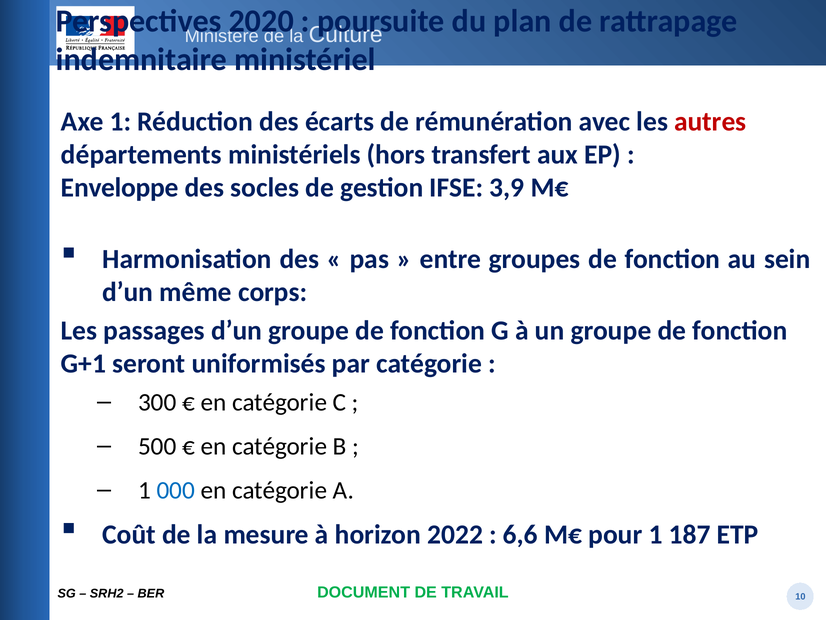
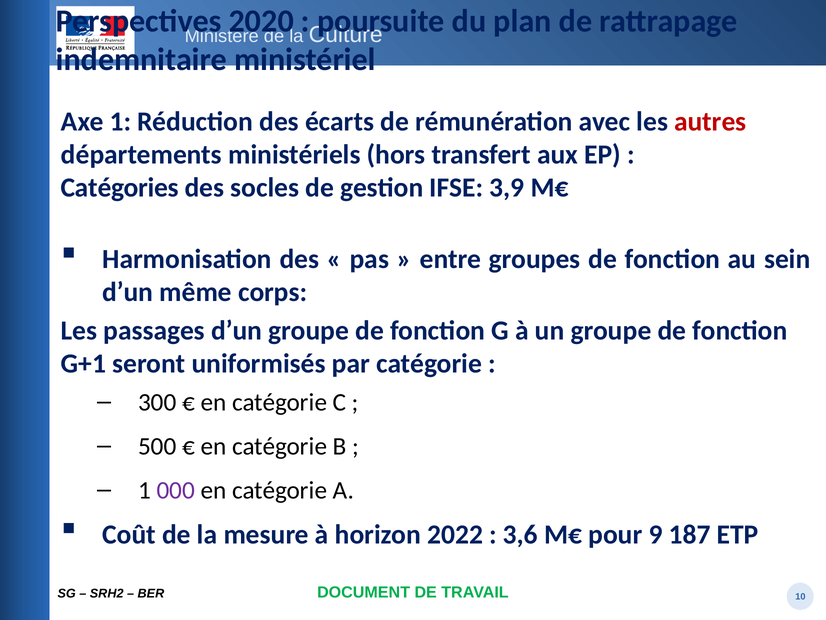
Enveloppe: Enveloppe -> Catégories
000 colour: blue -> purple
6,6: 6,6 -> 3,6
pour 1: 1 -> 9
